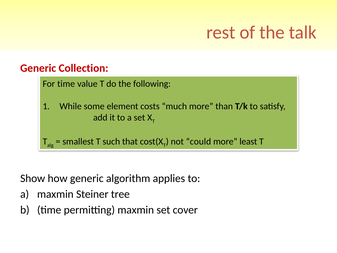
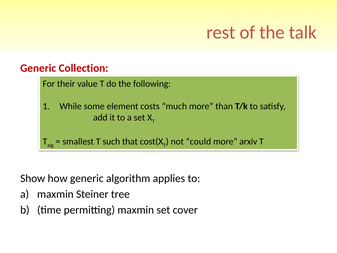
For time: time -> their
least: least -> arxiv
